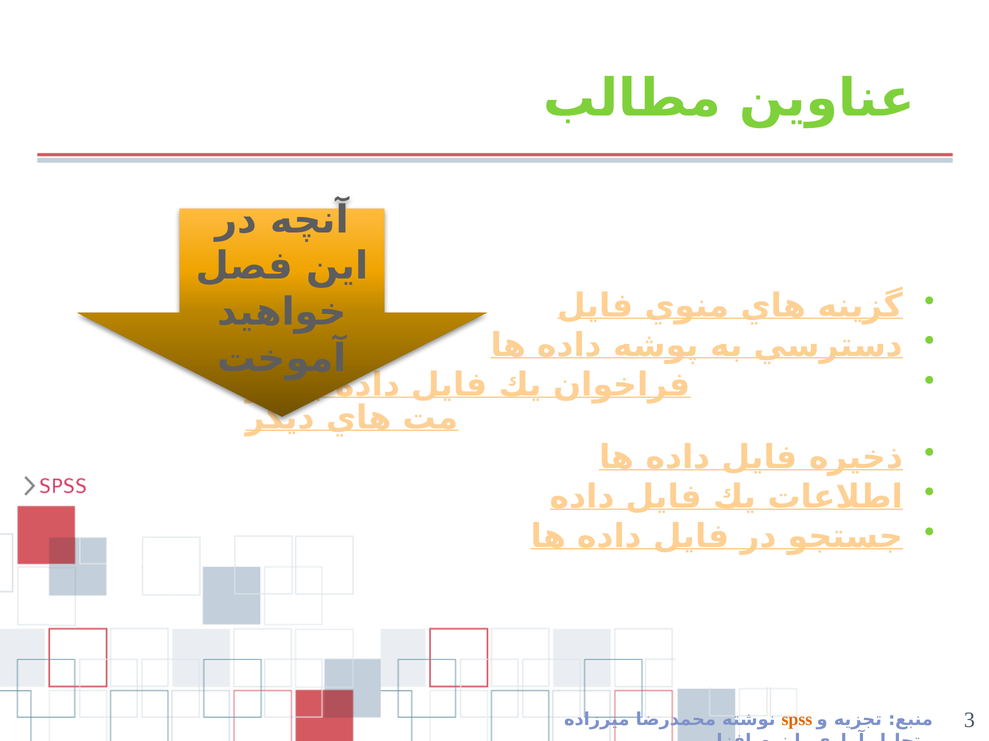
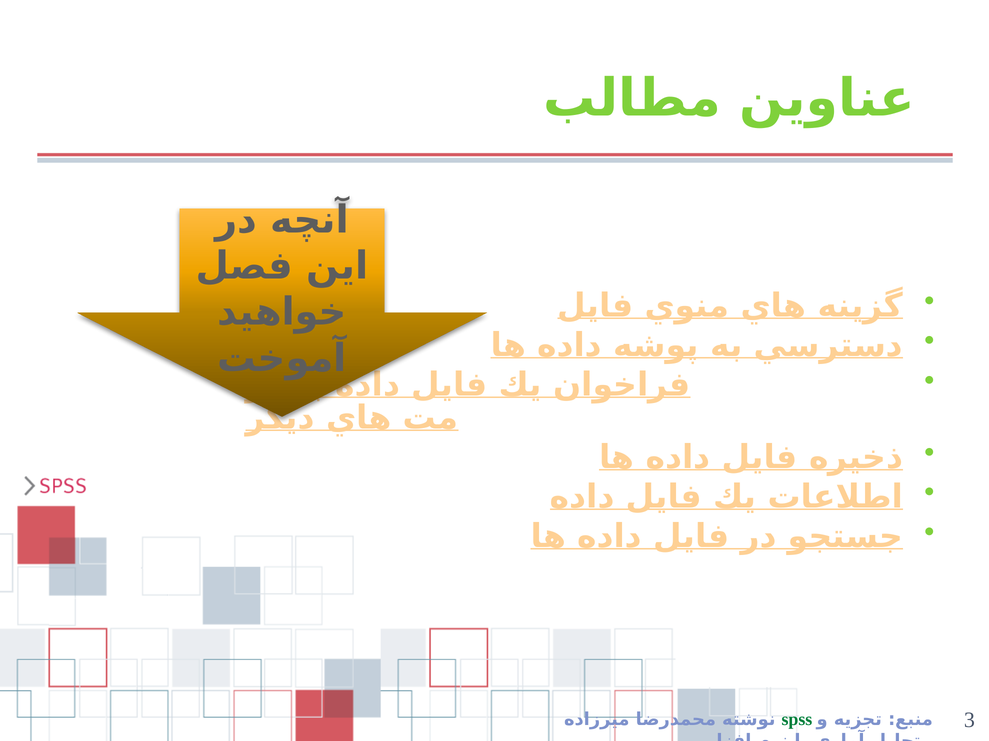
spss colour: orange -> green
